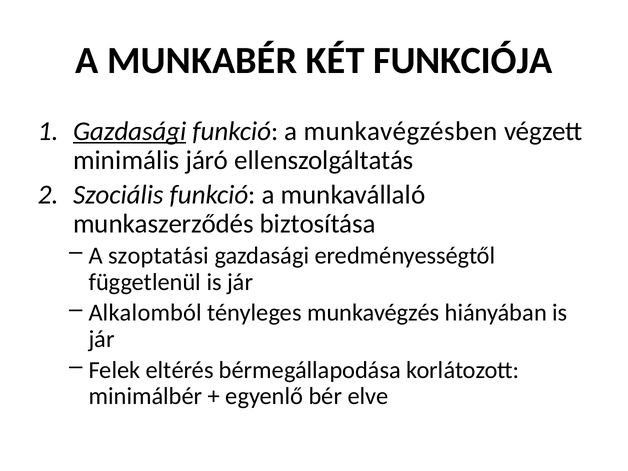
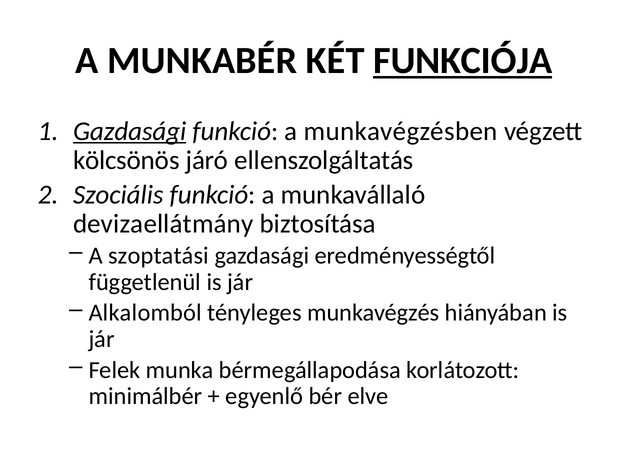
FUNKCIÓJA underline: none -> present
minimális: minimális -> kölcsönös
munkaszerződés: munkaszerződés -> devizaellátmány
eltérés: eltérés -> munka
